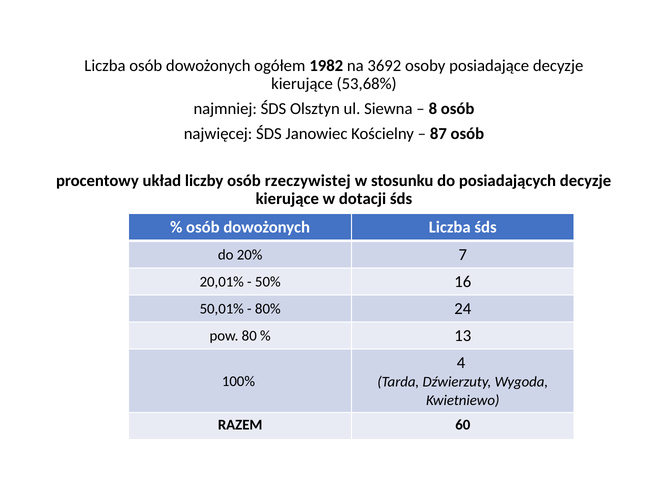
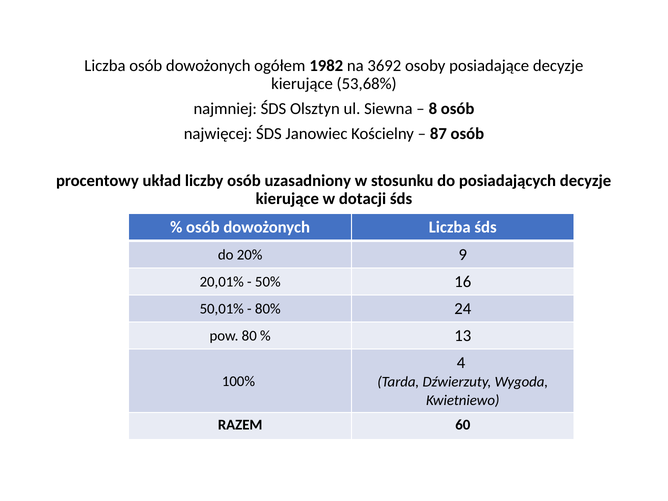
rzeczywistej: rzeczywistej -> uzasadniony
7: 7 -> 9
